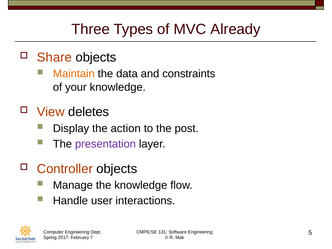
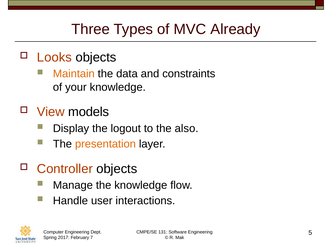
Share: Share -> Looks
deletes: deletes -> models
action: action -> logout
post: post -> also
presentation colour: purple -> orange
